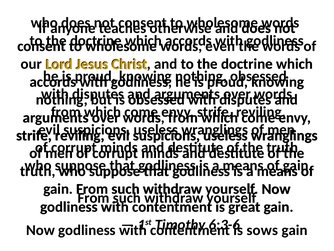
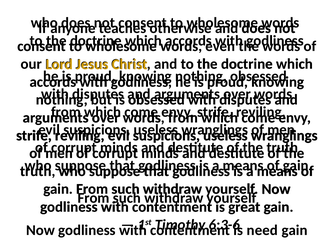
sows: sows -> need
